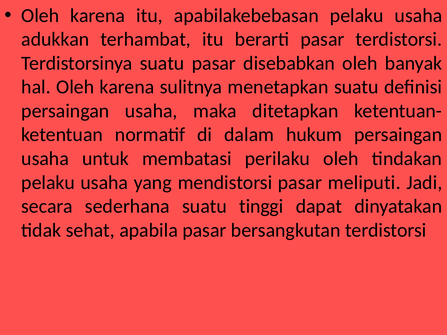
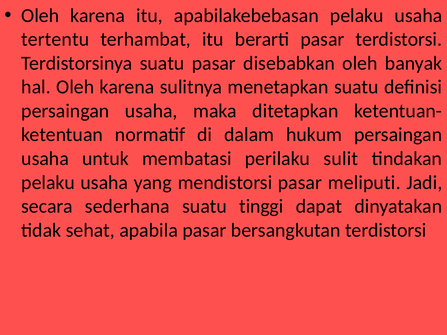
adukkan: adukkan -> tertentu
perilaku oleh: oleh -> sulit
